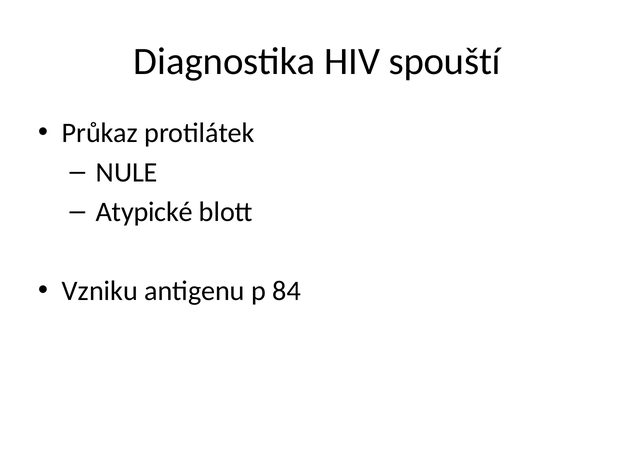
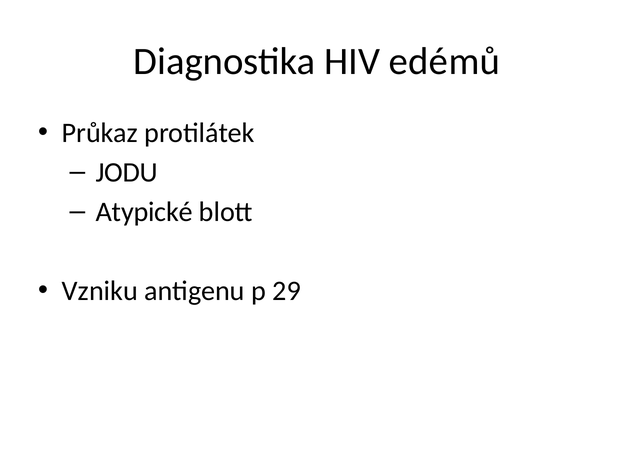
spouští: spouští -> edémů
NULE: NULE -> JODU
84: 84 -> 29
